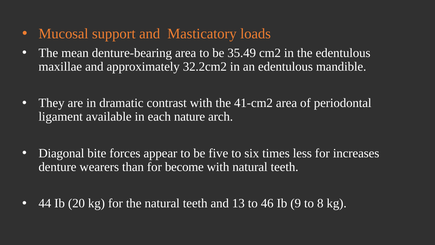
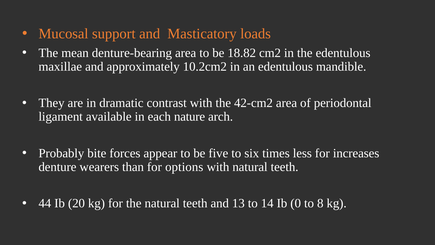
35.49: 35.49 -> 18.82
32.2cm2: 32.2cm2 -> 10.2cm2
41-cm2: 41-cm2 -> 42-cm2
Diagonal: Diagonal -> Probably
become: become -> options
46: 46 -> 14
9: 9 -> 0
